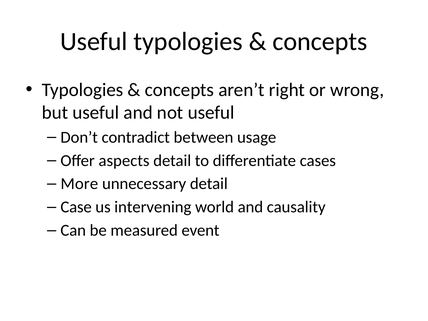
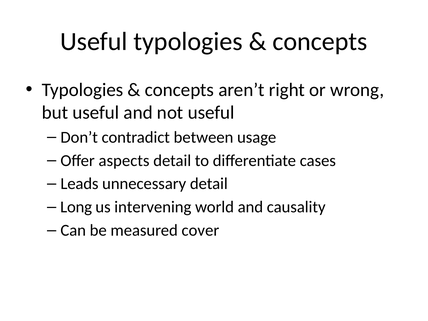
More: More -> Leads
Case: Case -> Long
event: event -> cover
